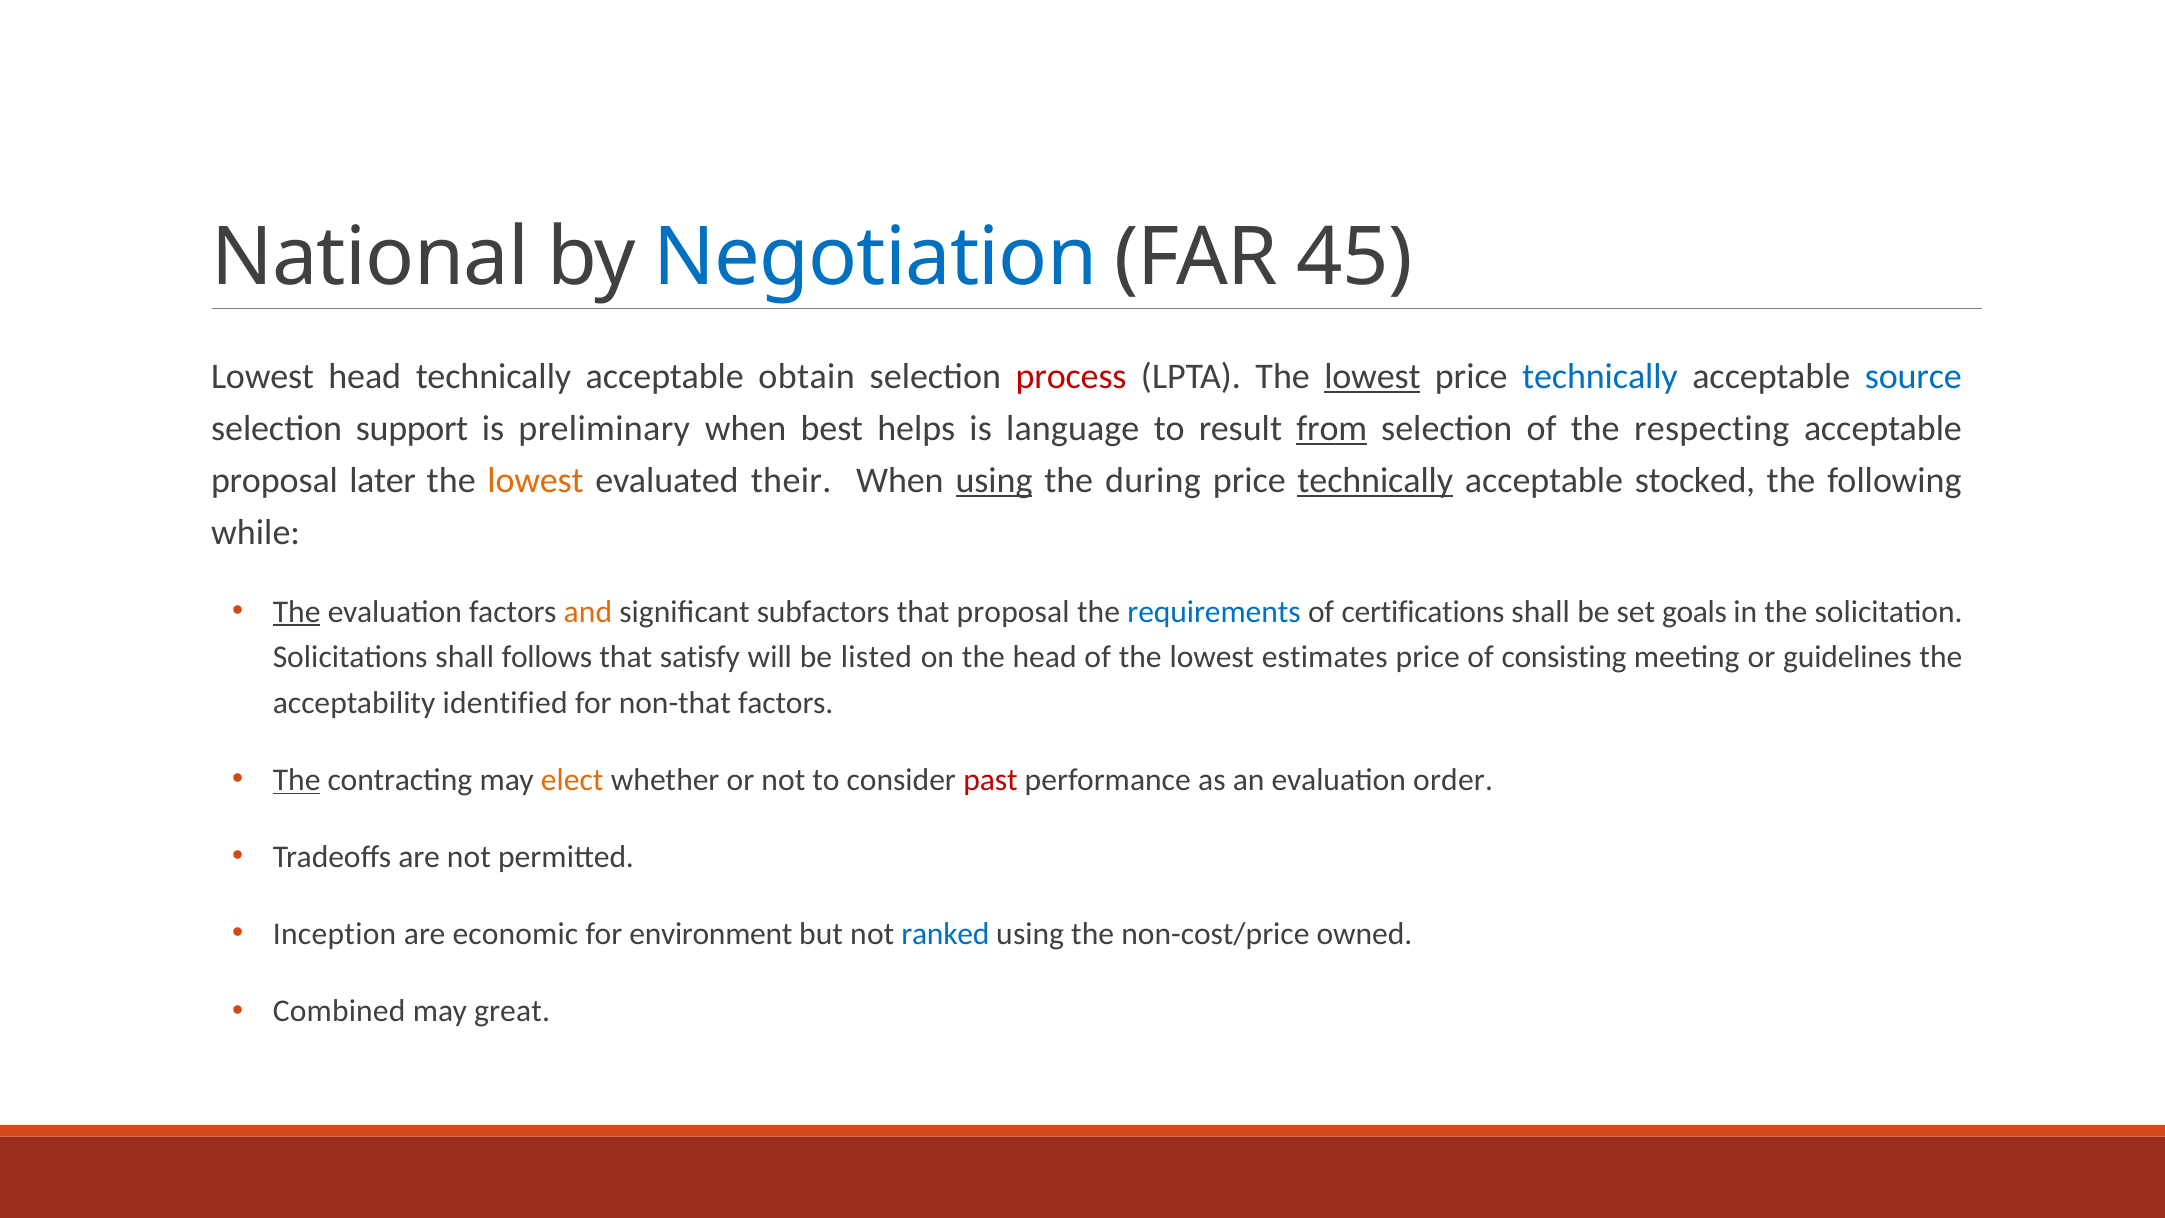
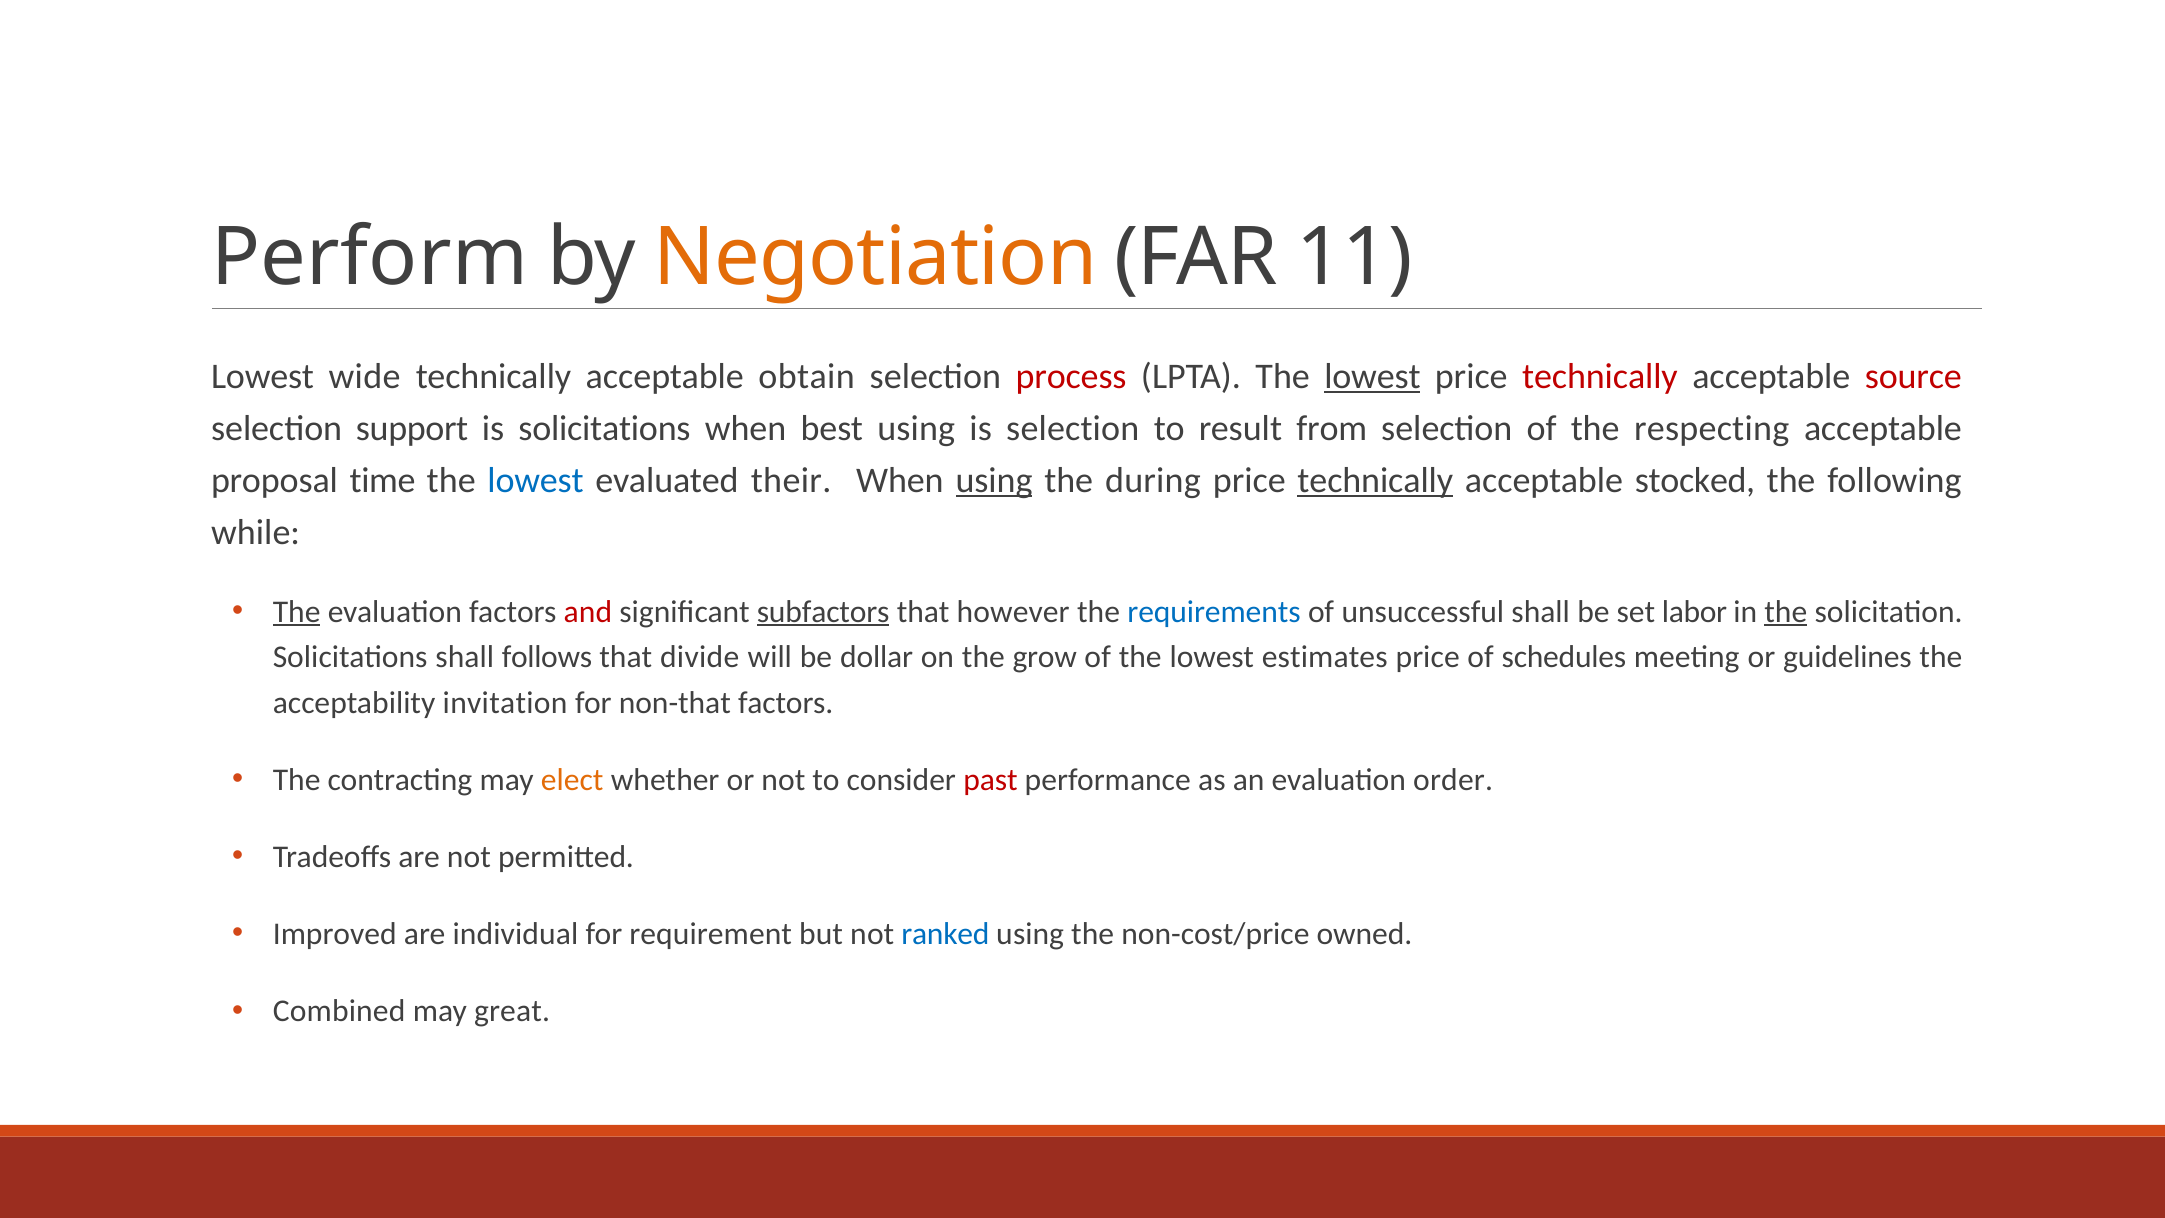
National: National -> Perform
Negotiation colour: blue -> orange
45: 45 -> 11
Lowest head: head -> wide
technically at (1600, 377) colour: blue -> red
source colour: blue -> red
is preliminary: preliminary -> solicitations
best helps: helps -> using
is language: language -> selection
from underline: present -> none
later: later -> time
lowest at (536, 480) colour: orange -> blue
and colour: orange -> red
subfactors underline: none -> present
that proposal: proposal -> however
certifications: certifications -> unsuccessful
goals: goals -> labor
the at (1786, 612) underline: none -> present
satisfy: satisfy -> divide
listed: listed -> dollar
the head: head -> grow
consisting: consisting -> schedules
identified: identified -> invitation
The at (297, 780) underline: present -> none
Inception: Inception -> Improved
economic: economic -> individual
environment: environment -> requirement
